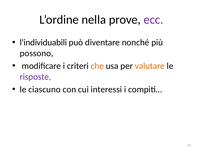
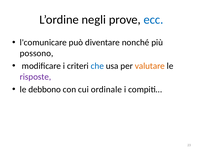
nella: nella -> negli
ecc colour: purple -> blue
l'individuabili: l'individuabili -> l'comunicare
che colour: orange -> blue
ciascuno: ciascuno -> debbono
interessi: interessi -> ordinale
